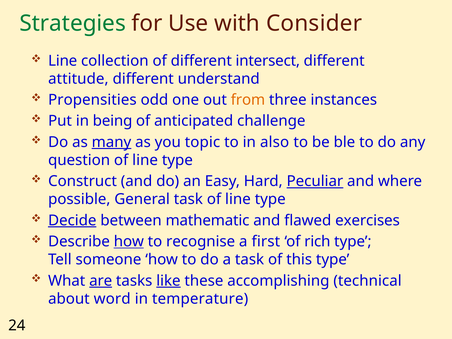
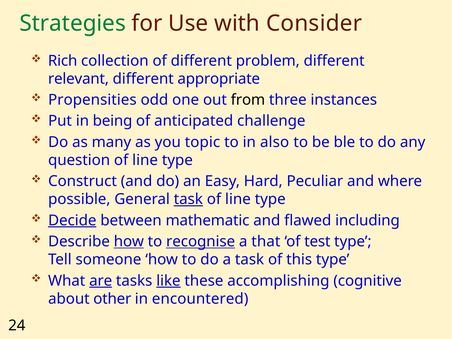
Line at (63, 61): Line -> Rich
intersect: intersect -> problem
attitude: attitude -> relevant
understand: understand -> appropriate
from colour: orange -> black
many underline: present -> none
Peculiar underline: present -> none
task at (188, 199) underline: none -> present
exercises: exercises -> including
recognise underline: none -> present
first: first -> that
rich: rich -> test
technical: technical -> cognitive
word: word -> other
temperature: temperature -> encountered
